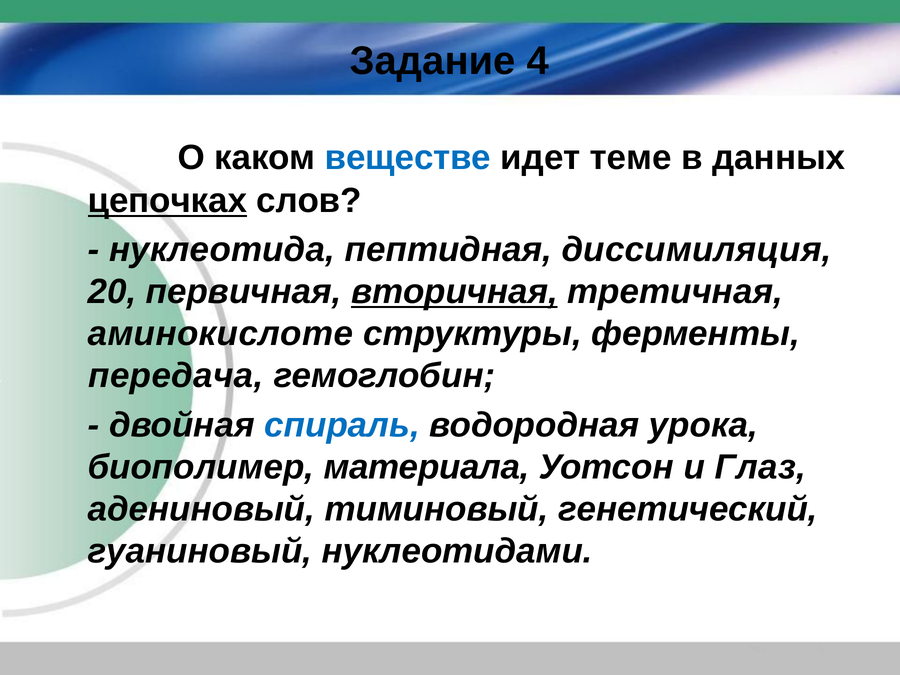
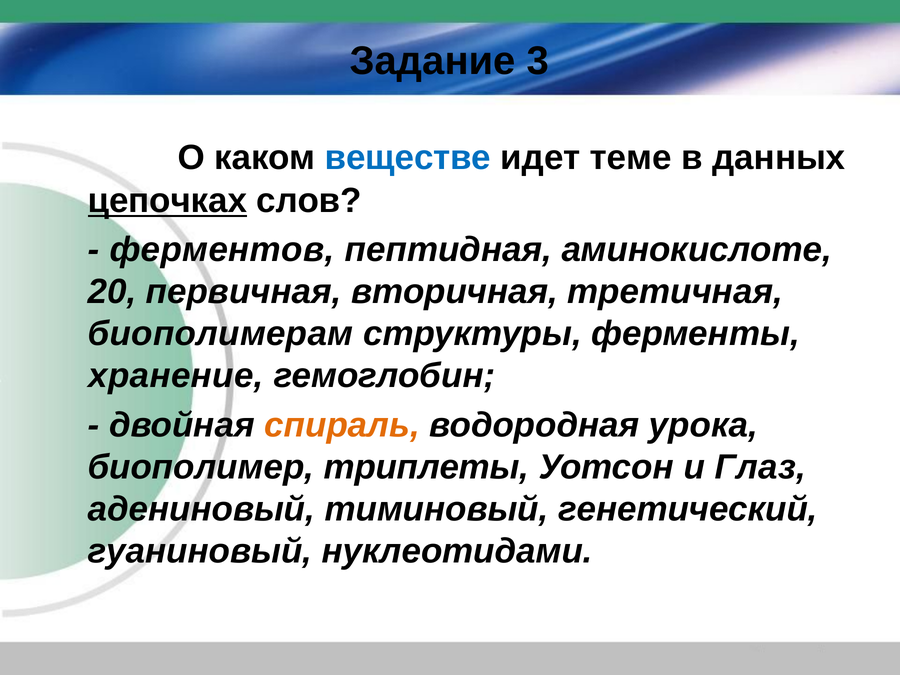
4: 4 -> 3
нуклеотида: нуклеотида -> ферментов
диссимиляция: диссимиляция -> аминокислоте
вторичная underline: present -> none
аминокислоте: аминокислоте -> биополимерам
передача: передача -> хранение
спираль colour: blue -> orange
материала: материала -> триплеты
